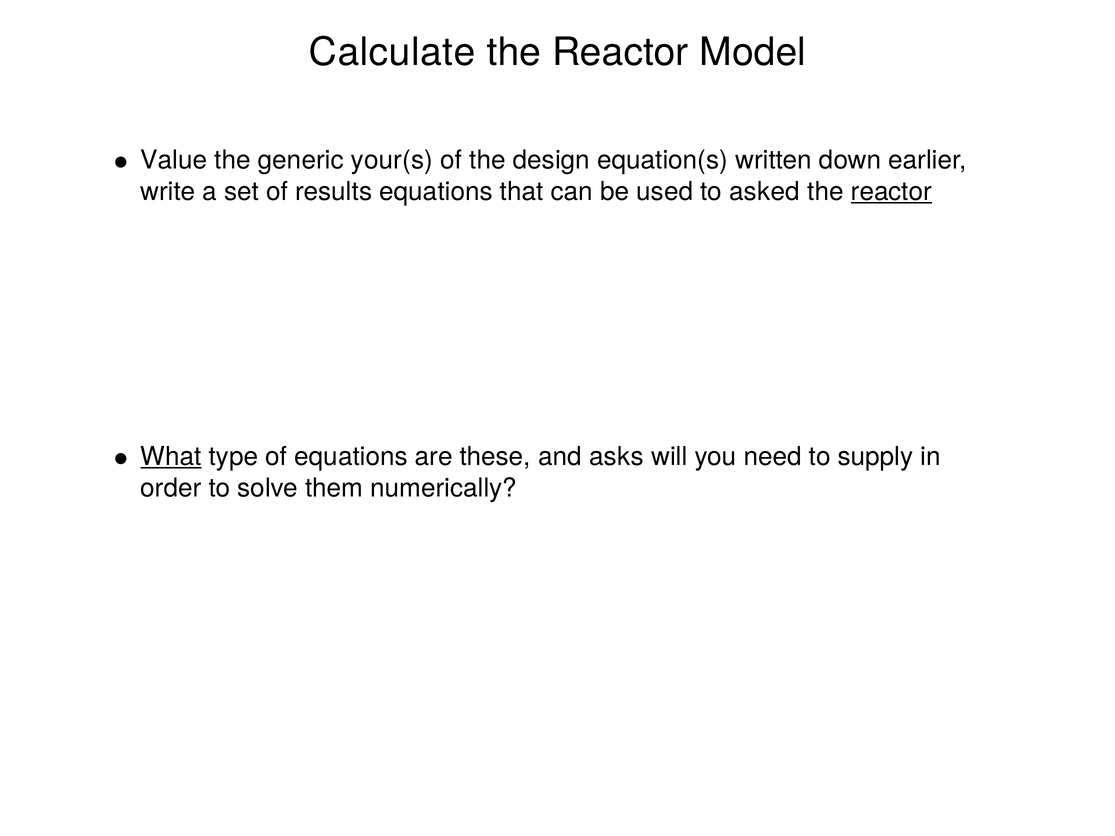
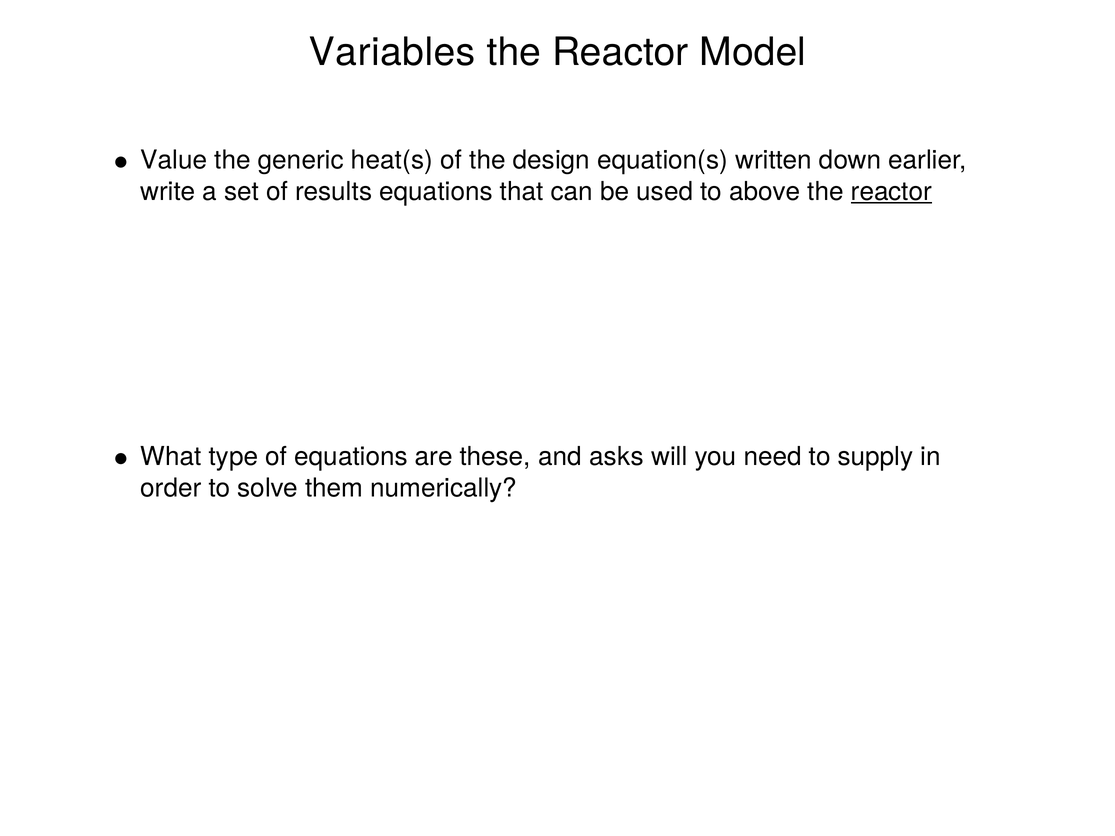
Calculate: Calculate -> Variables
your(s: your(s -> heat(s
asked: asked -> above
What underline: present -> none
